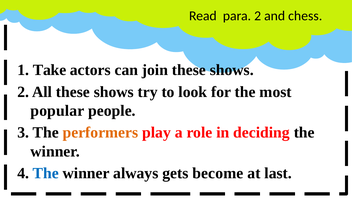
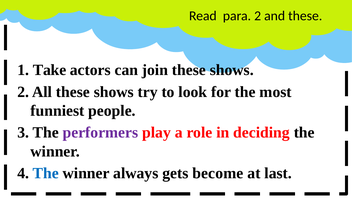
and chess: chess -> these
popular: popular -> funniest
performers colour: orange -> purple
